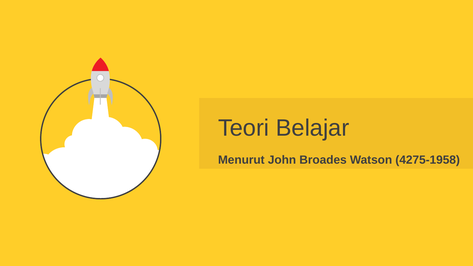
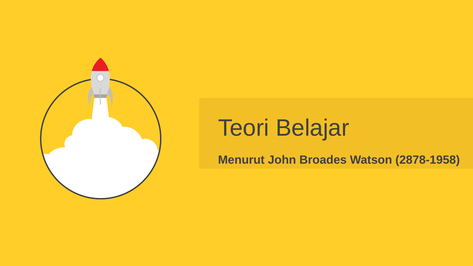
4275-1958: 4275-1958 -> 2878-1958
